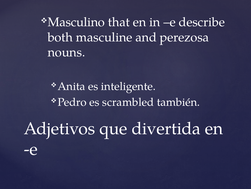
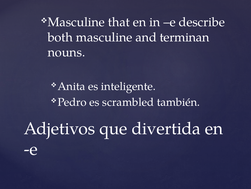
Masculino at (76, 22): Masculino -> Masculine
perezosa: perezosa -> terminan
